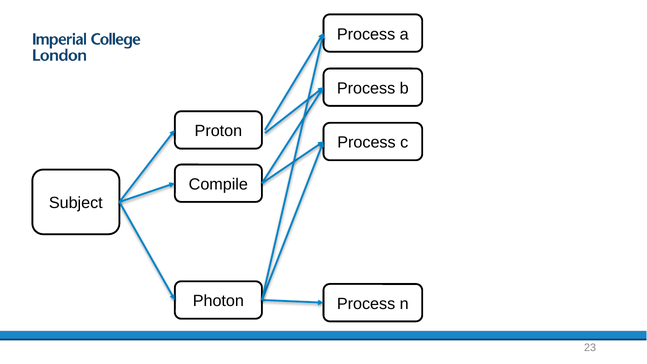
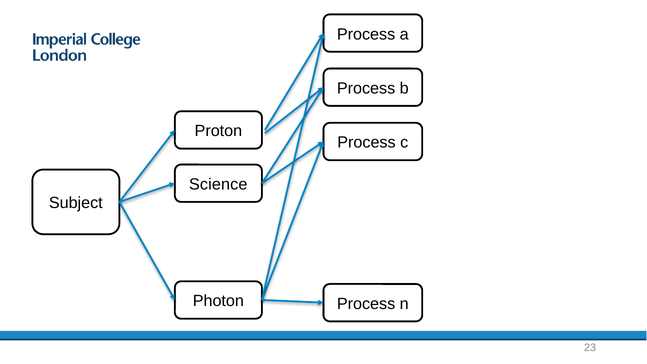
Compile: Compile -> Science
